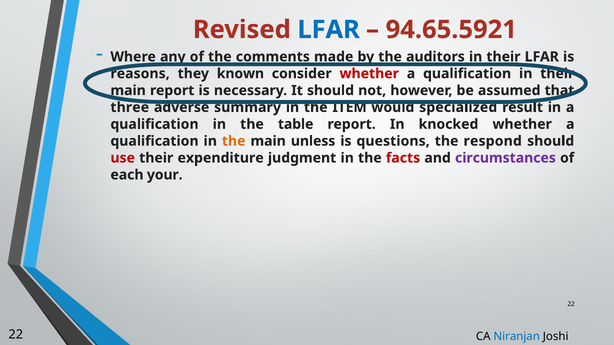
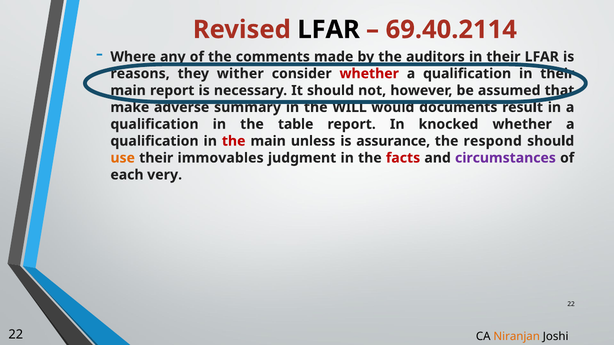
LFAR at (329, 30) colour: blue -> black
94.65.5921: 94.65.5921 -> 69.40.2114
known: known -> wither
three: three -> make
ITEM: ITEM -> WILL
specialized: specialized -> documents
the at (234, 141) colour: orange -> red
questions: questions -> assurance
use colour: red -> orange
expenditure: expenditure -> immovables
your: your -> very
Niranjan colour: blue -> orange
